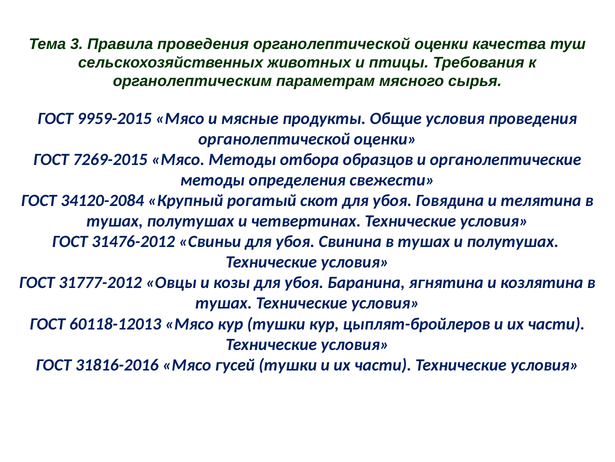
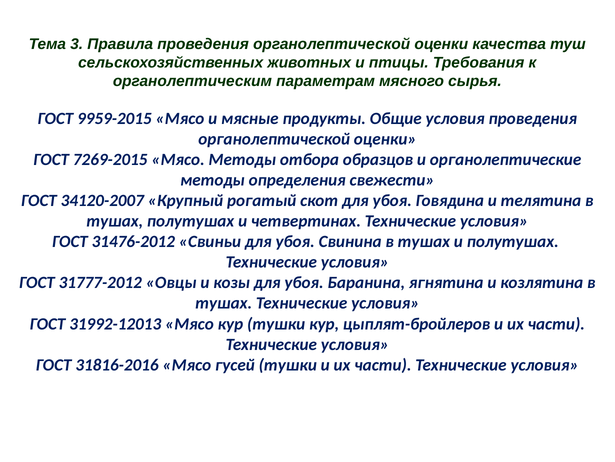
34120-2084: 34120-2084 -> 34120-2007
60118-12013: 60118-12013 -> 31992-12013
